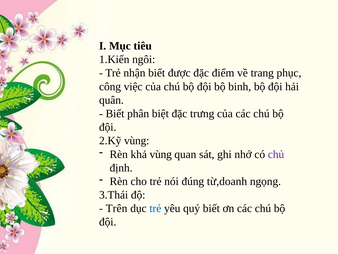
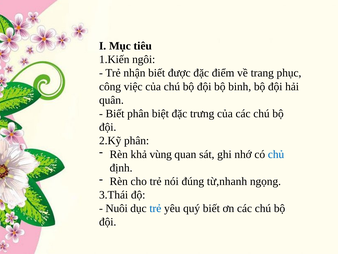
2.Kỹ vùng: vùng -> phân
chủ colour: purple -> blue
từ,doanh: từ,doanh -> từ,nhanh
Trên: Trên -> Nuôi
